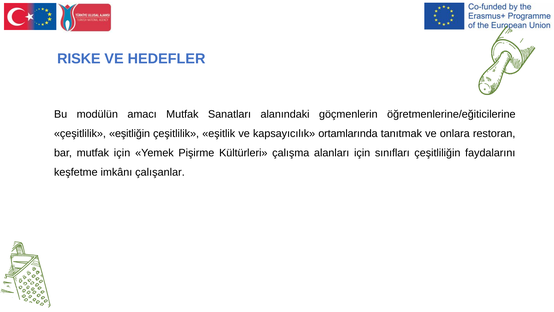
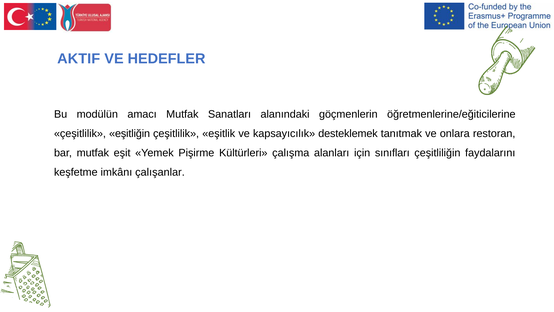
RISKE: RISKE -> AKTIF
ortamlarında: ortamlarında -> desteklemek
mutfak için: için -> eşit
